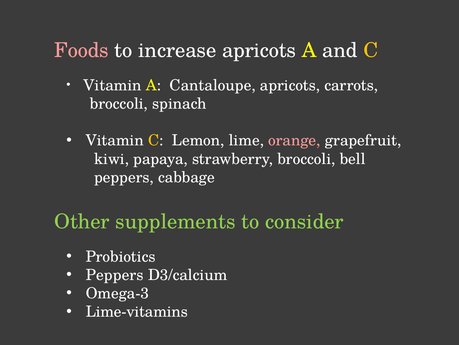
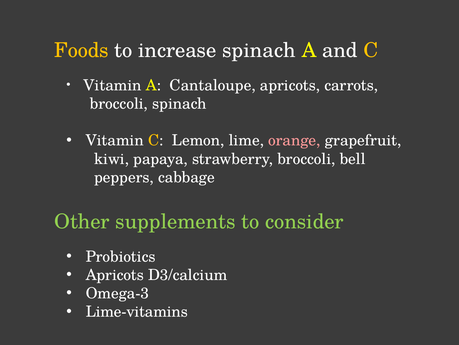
Foods colour: pink -> yellow
increase apricots: apricots -> spinach
Peppers at (115, 274): Peppers -> Apricots
